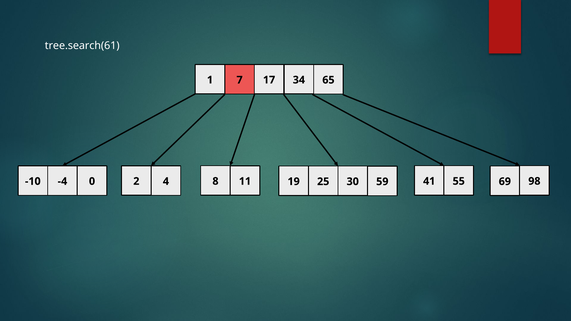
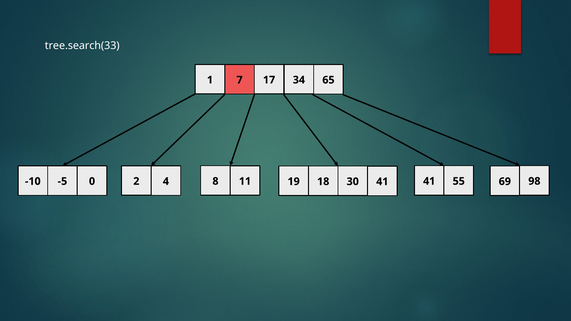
tree.search(61: tree.search(61 -> tree.search(33
25: 25 -> 18
-4: -4 -> -5
19 59: 59 -> 41
